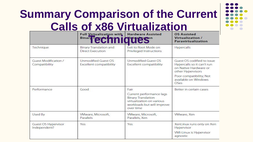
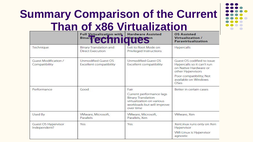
Calls: Calls -> Than
